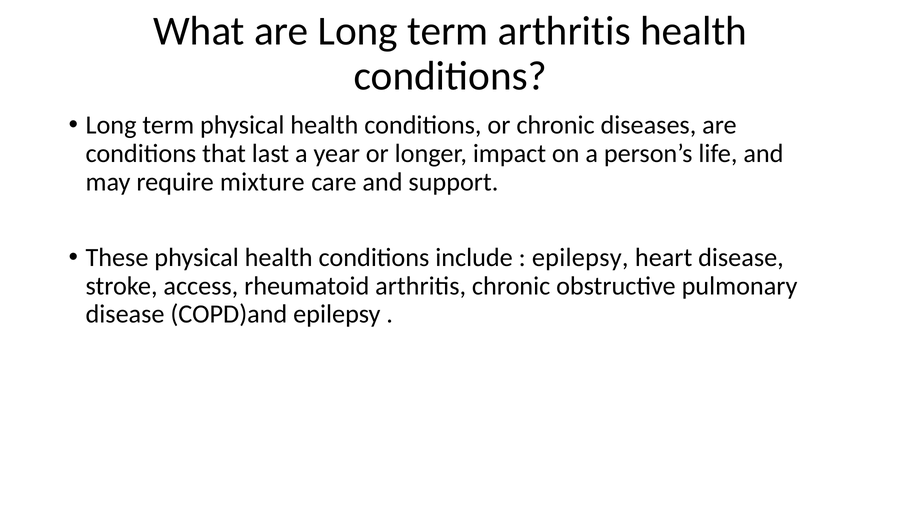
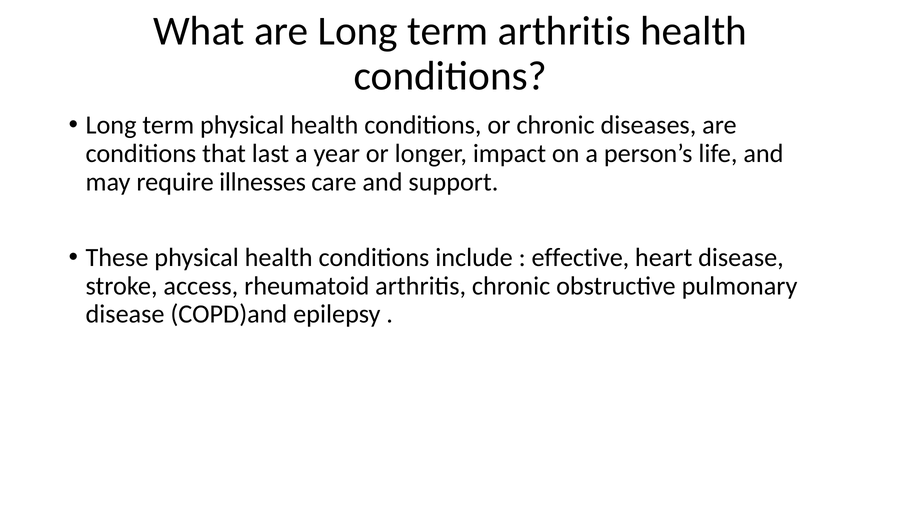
mixture: mixture -> illnesses
epilepsy at (580, 257): epilepsy -> effective
